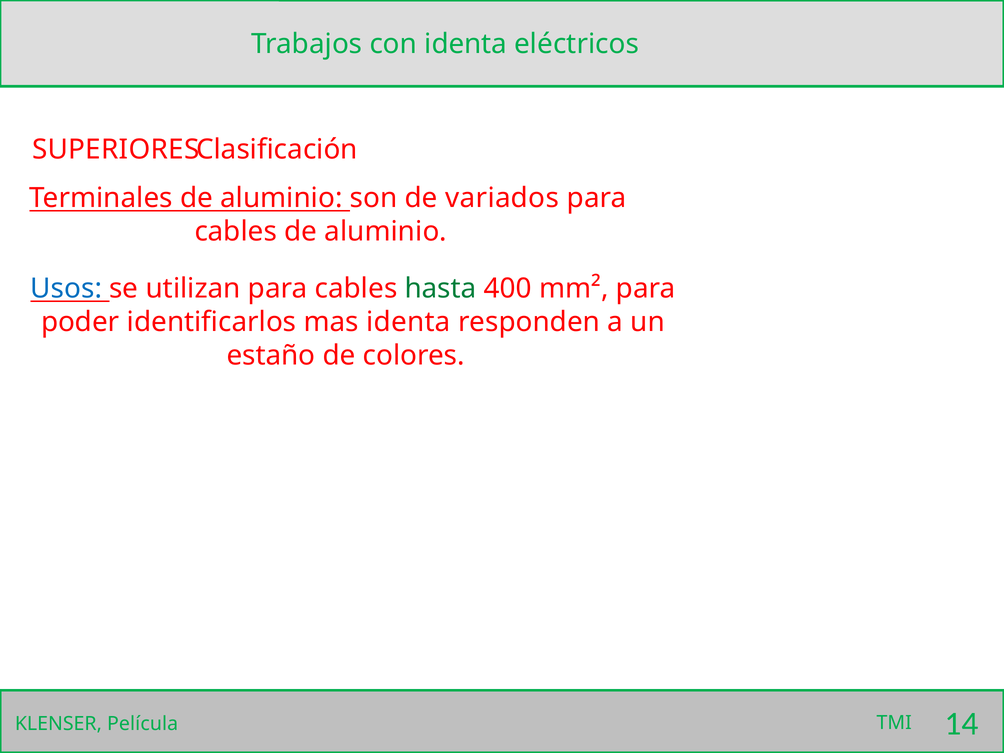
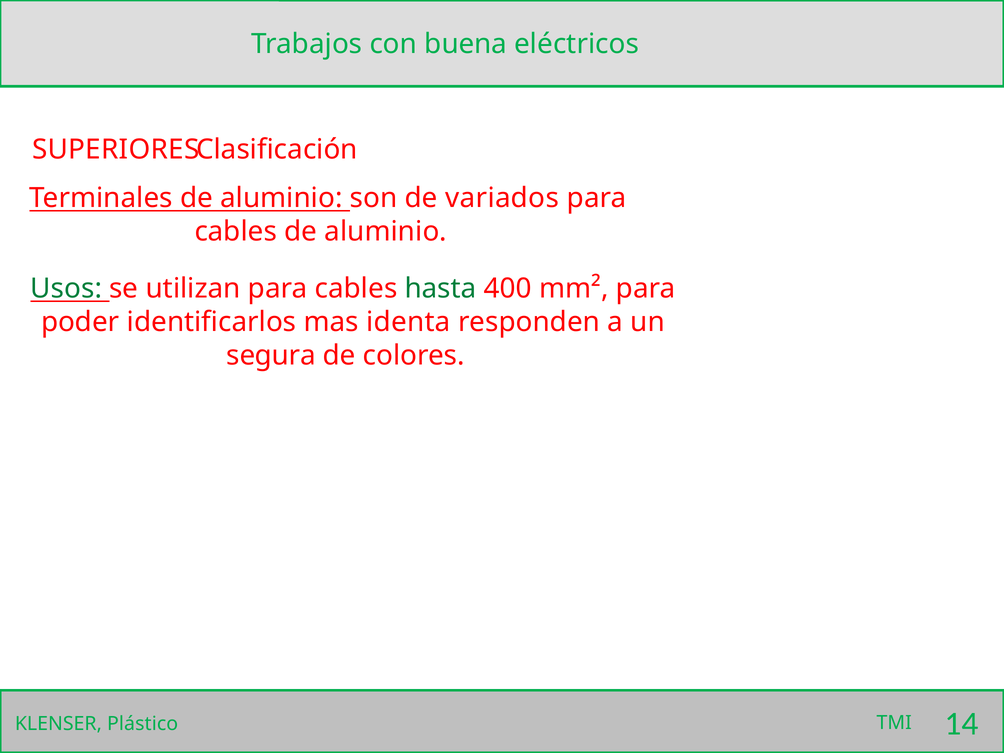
con identa: identa -> buena
Usos colour: blue -> green
estaño: estaño -> segura
Película: Película -> Plástico
